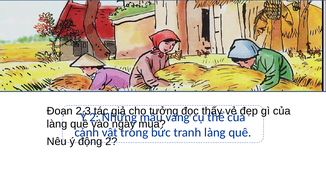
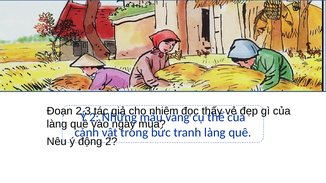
tưởng: tưởng -> nhiệm
